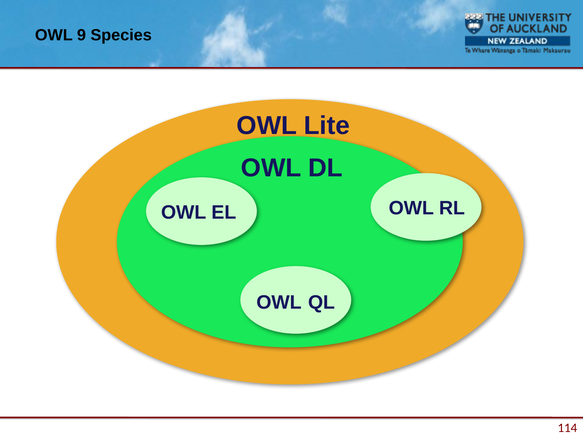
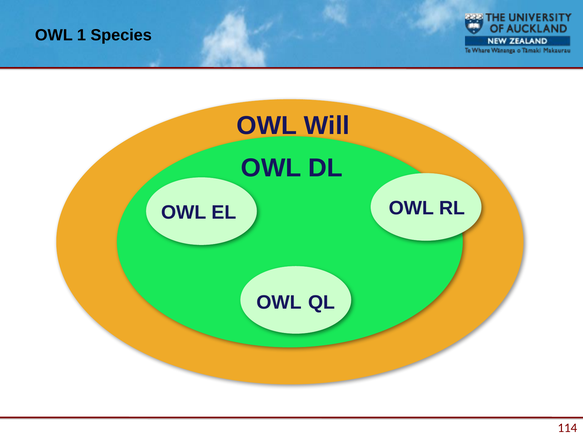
9: 9 -> 1
Lite: Lite -> Will
